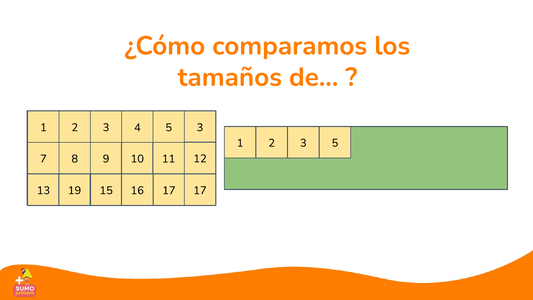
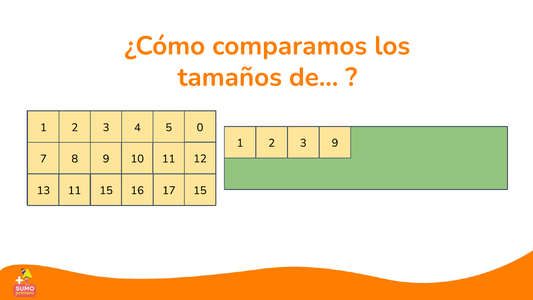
5 3: 3 -> 0
3 5: 5 -> 9
13 19: 19 -> 11
17 17: 17 -> 15
